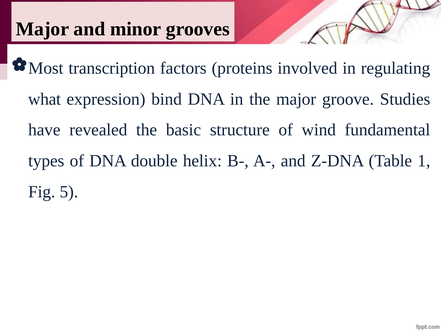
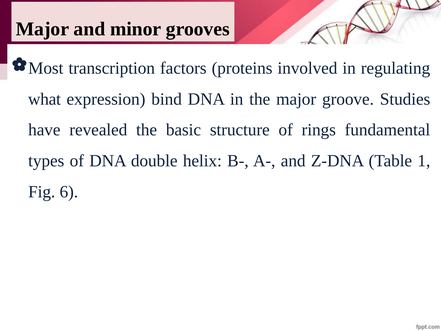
wind: wind -> rings
5: 5 -> 6
